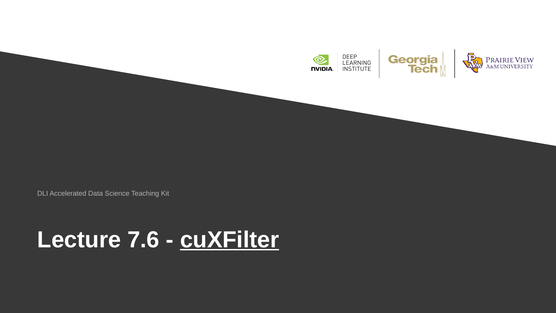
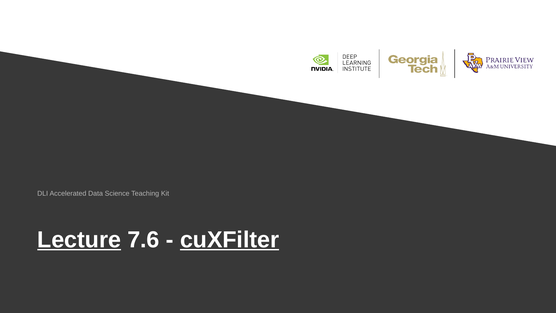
Lecture underline: none -> present
